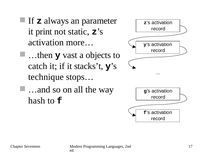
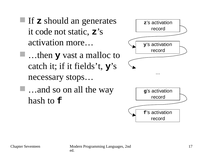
always: always -> should
parameter: parameter -> generates
print: print -> code
objects: objects -> malloc
stacks’t: stacks’t -> fields’t
technique: technique -> necessary
